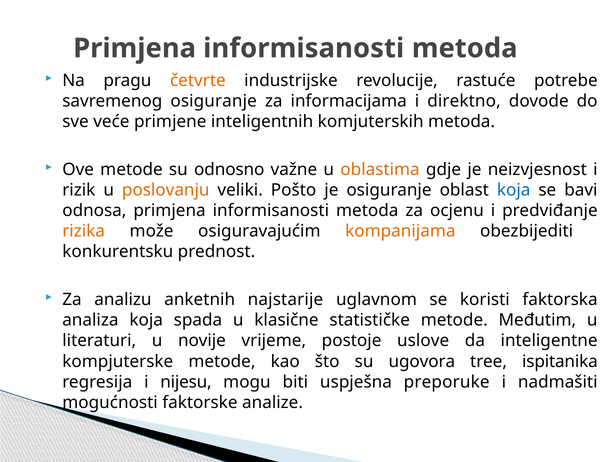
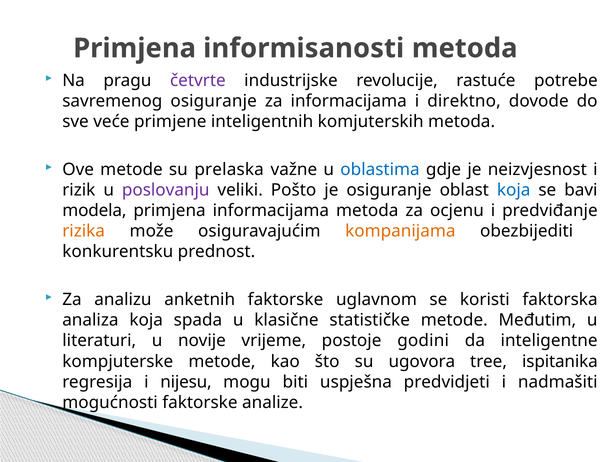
četvrte colour: orange -> purple
odnosno: odnosno -> prelaska
oblastima colour: orange -> blue
poslovanju colour: orange -> purple
odnosa: odnosa -> modela
informisanosti at (271, 211): informisanosti -> informacijama
anketnih najstarije: najstarije -> faktorske
uslove: uslove -> godini
preporuke: preporuke -> predvidjeti
